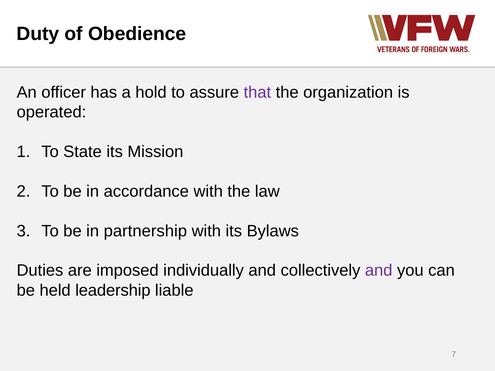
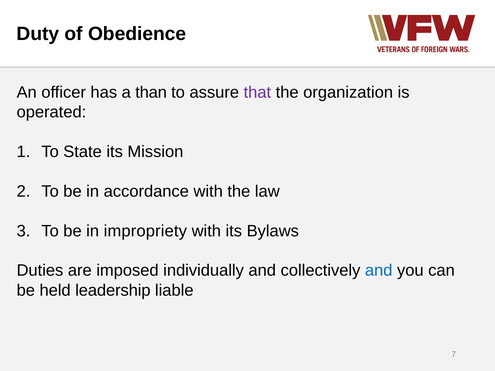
hold: hold -> than
partnership: partnership -> impropriety
and at (379, 271) colour: purple -> blue
